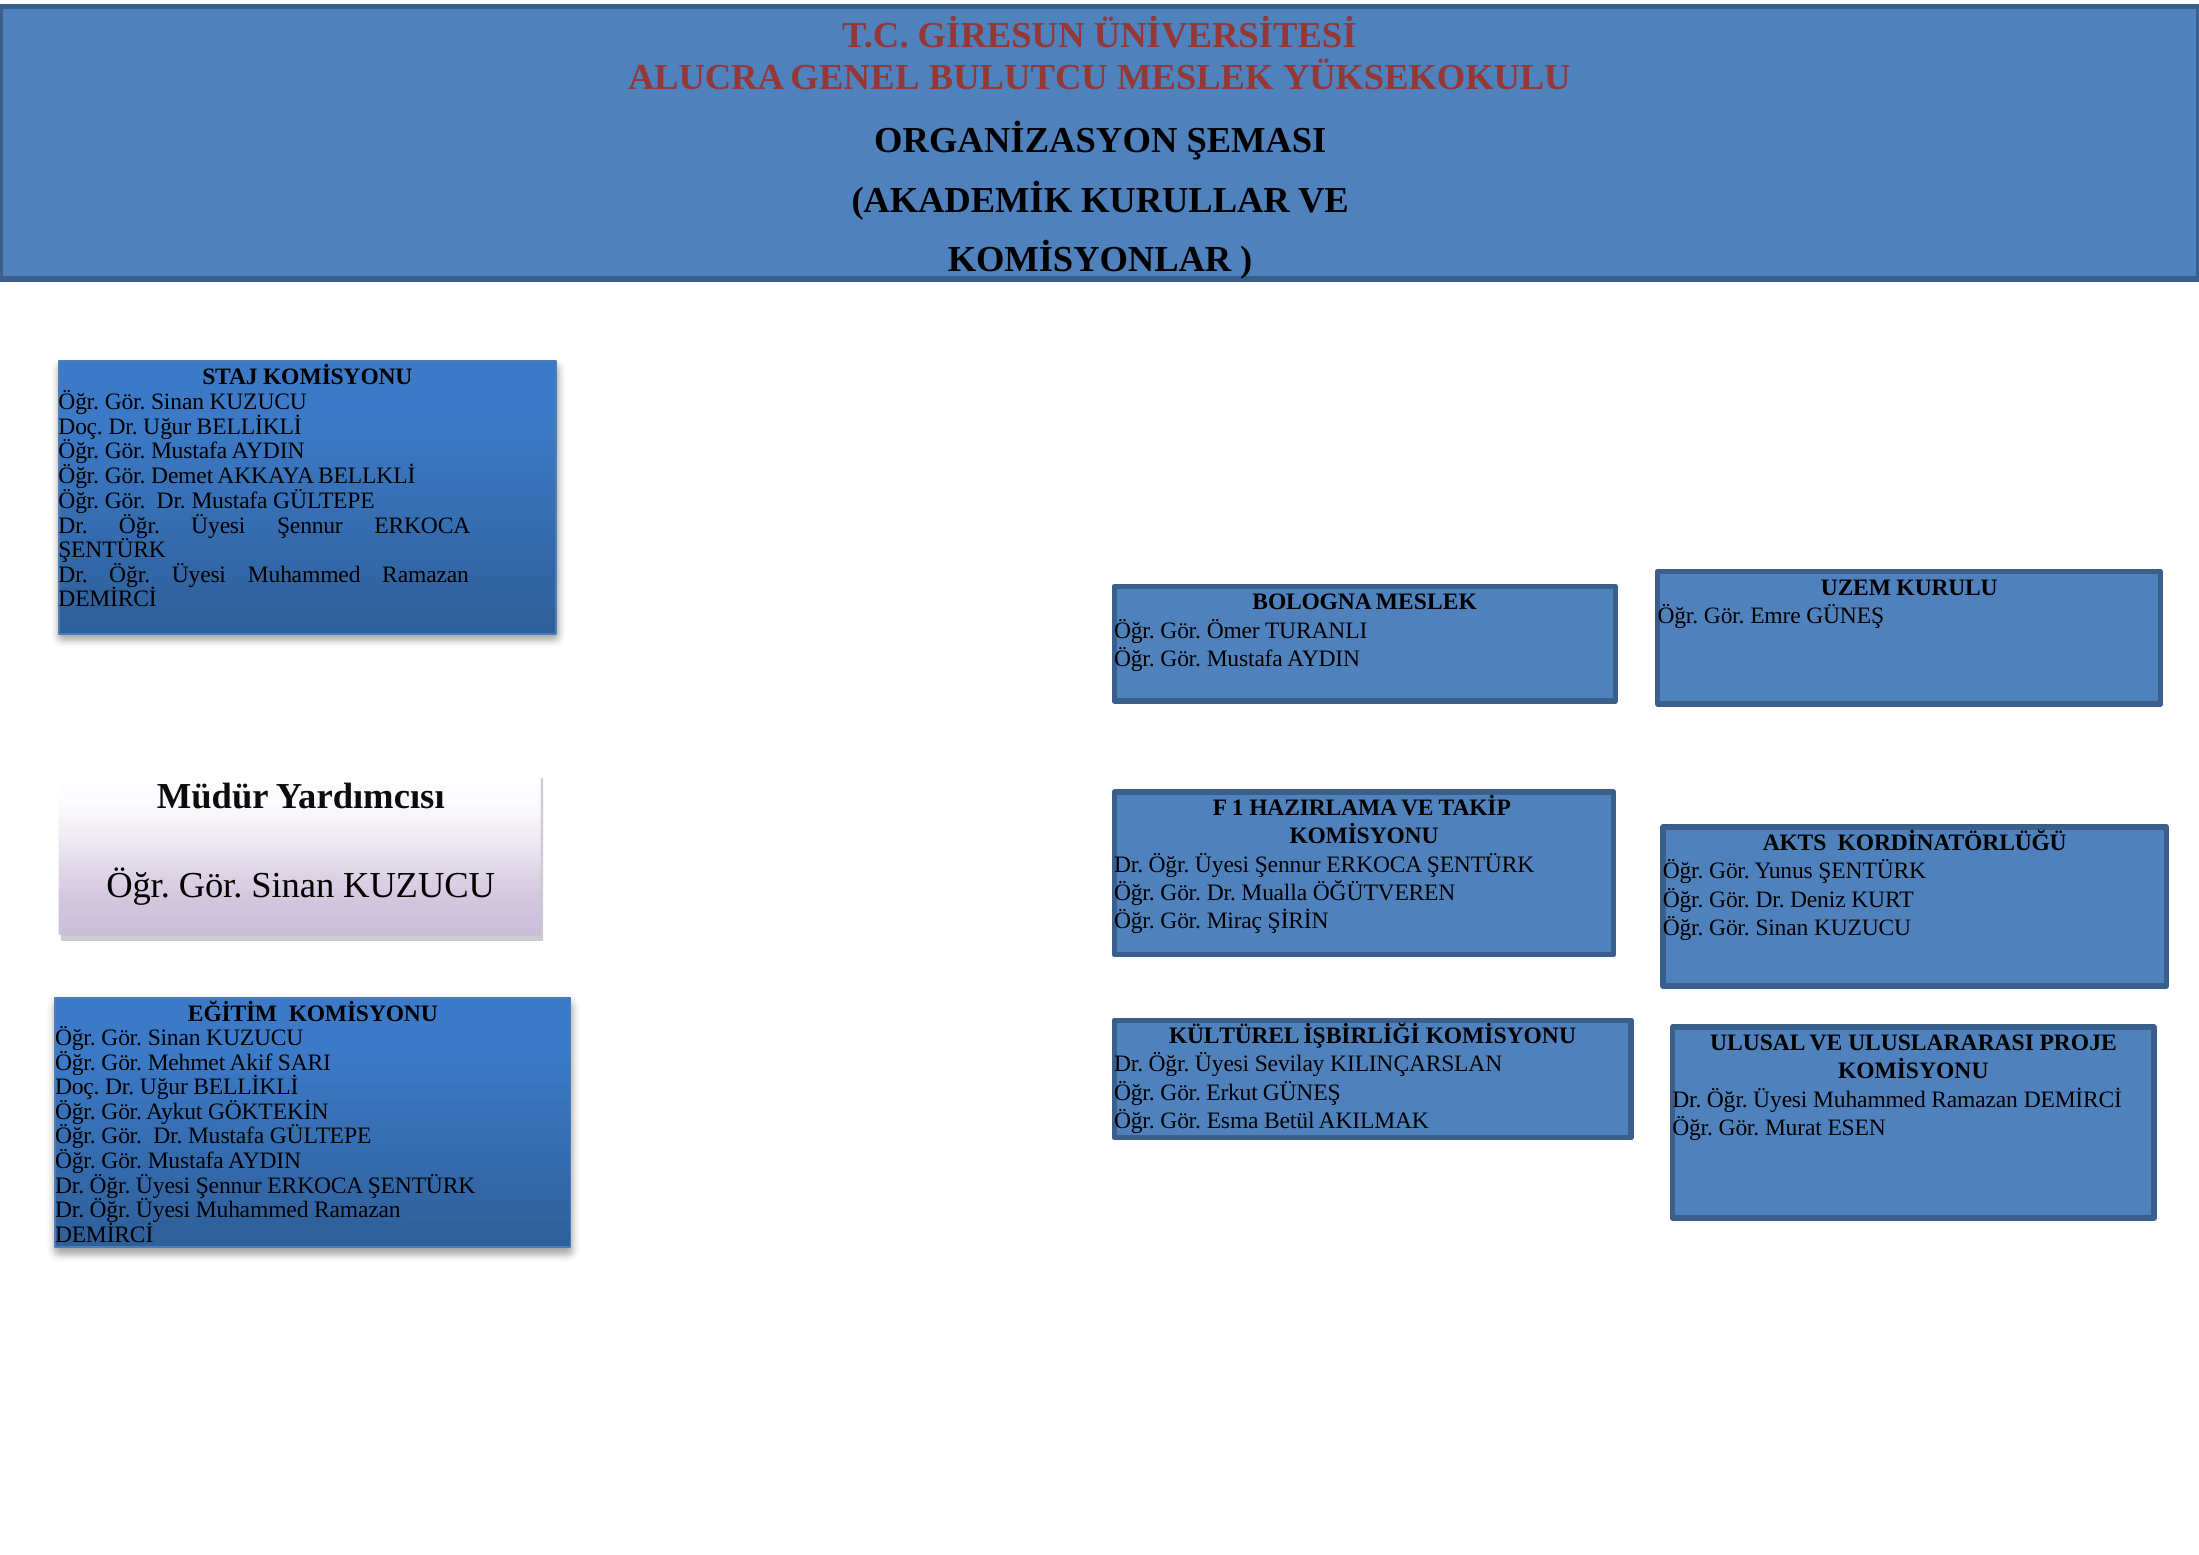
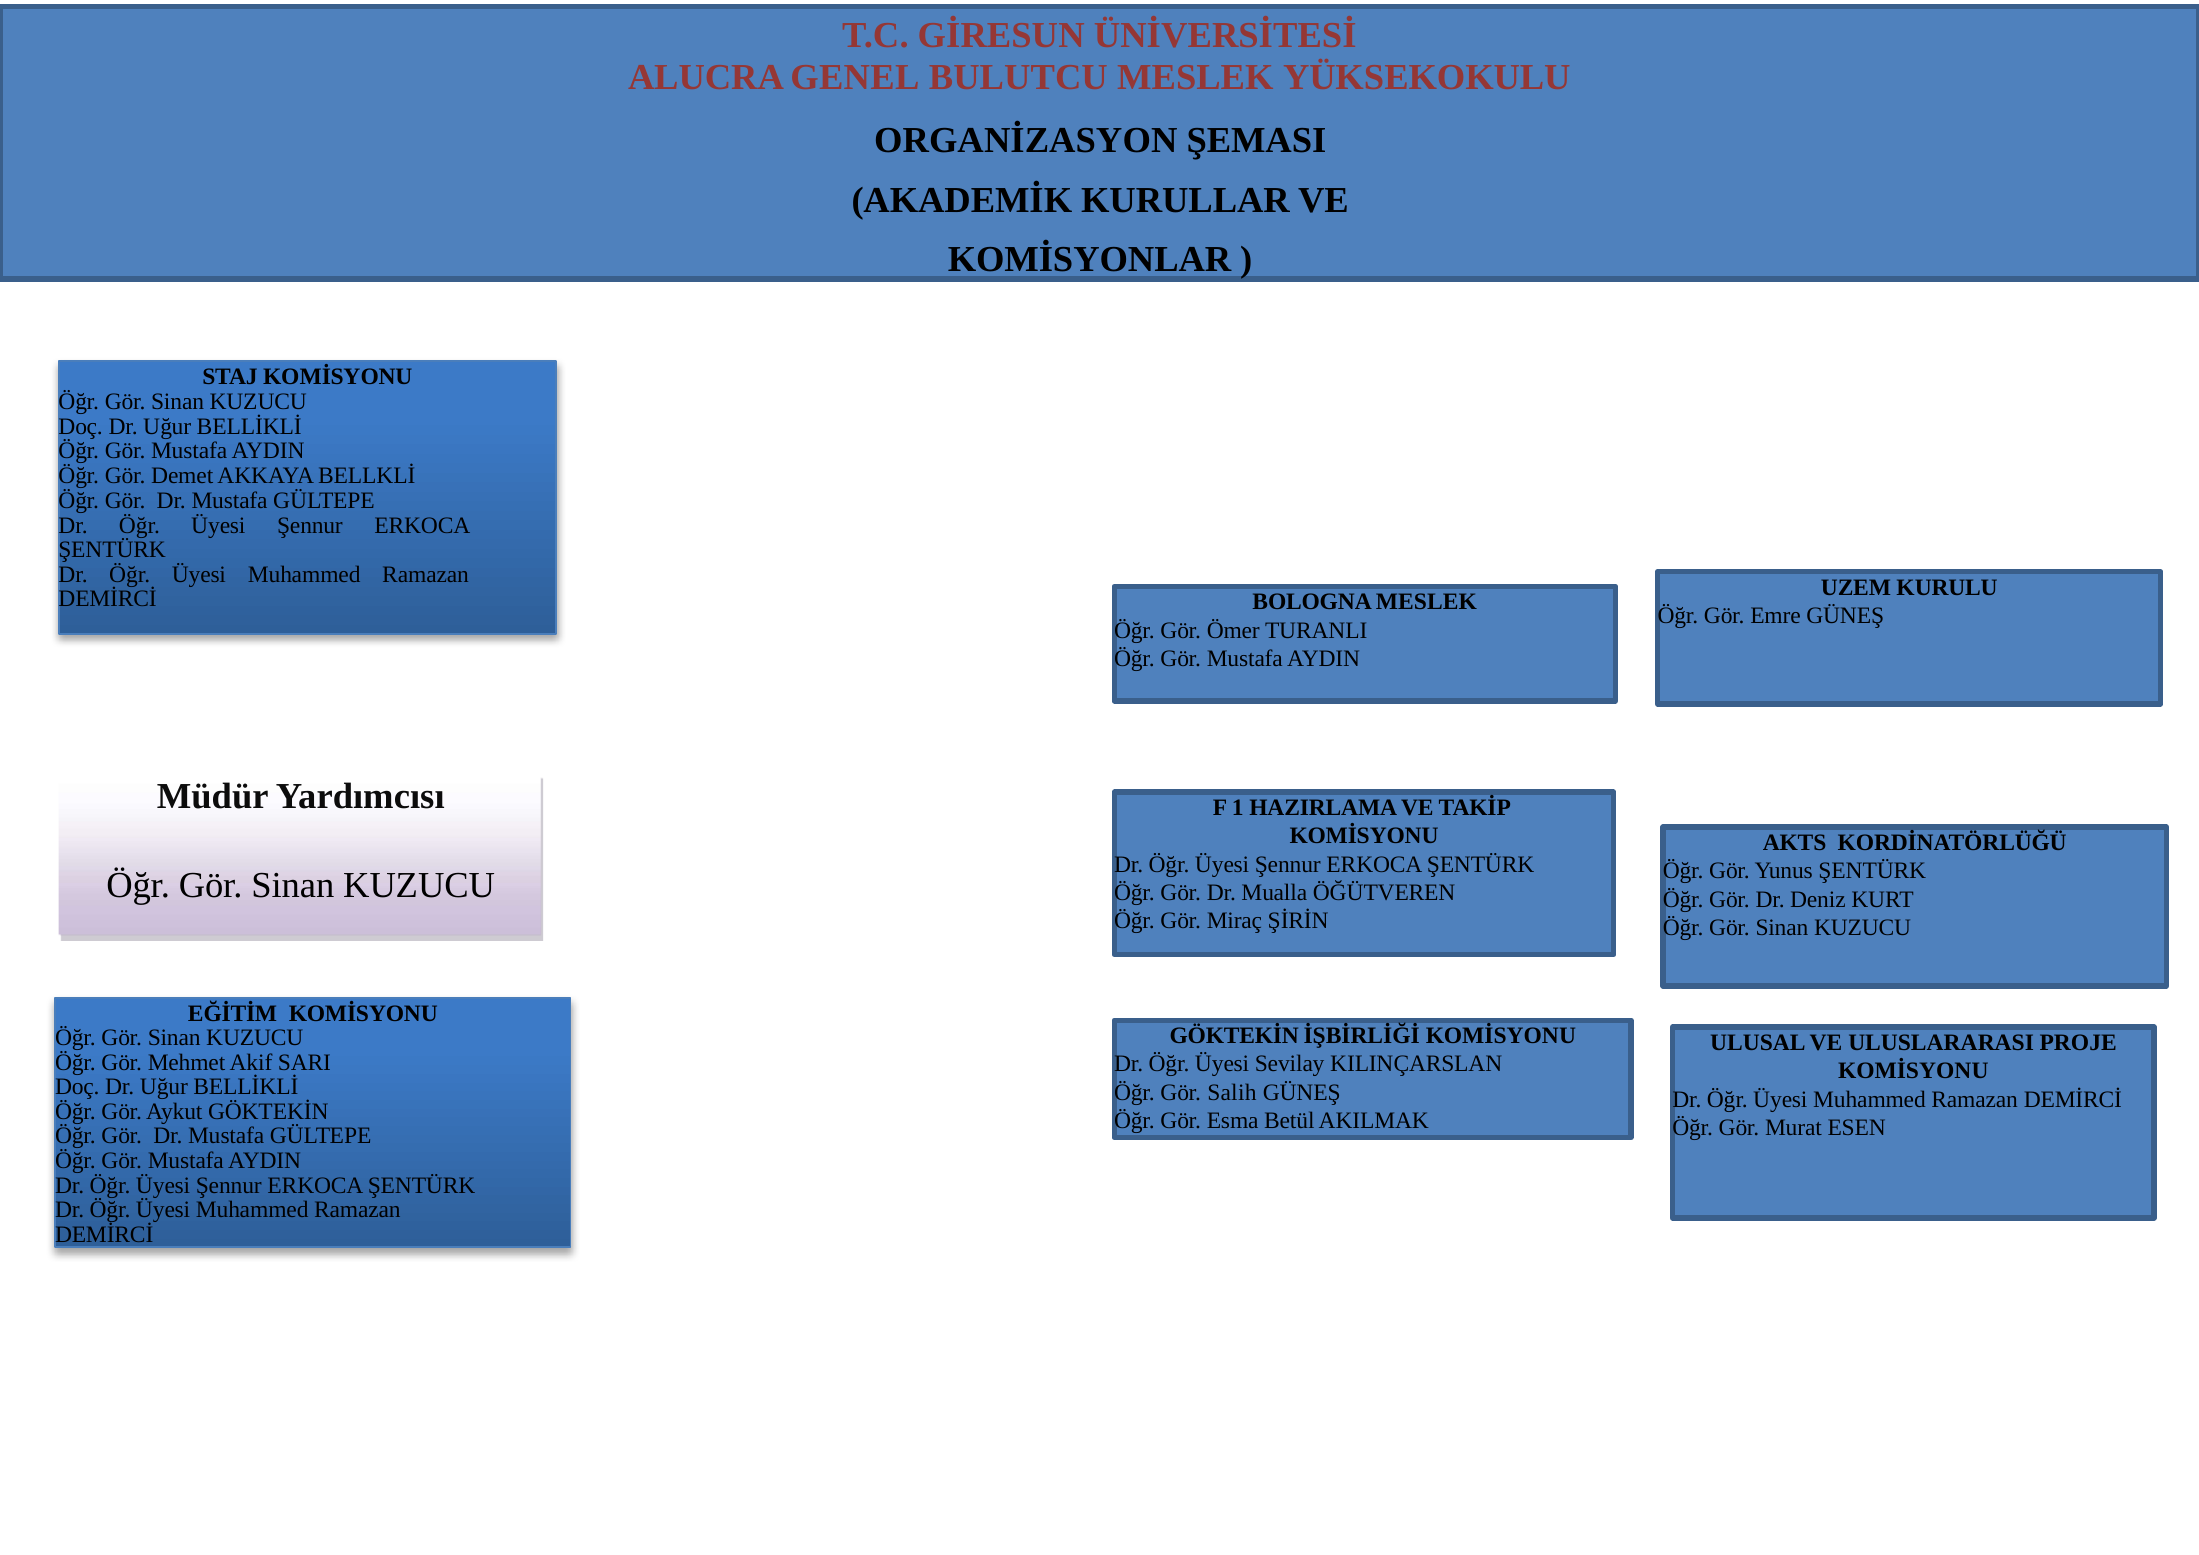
KÜLTÜREL at (1234, 1036): KÜLTÜREL -> GÖKTEKİN
Erkut: Erkut -> Salih
